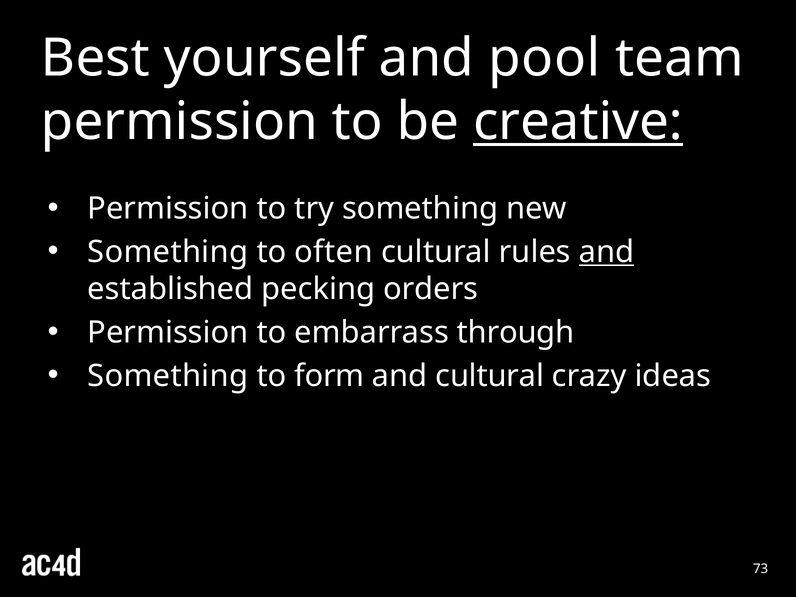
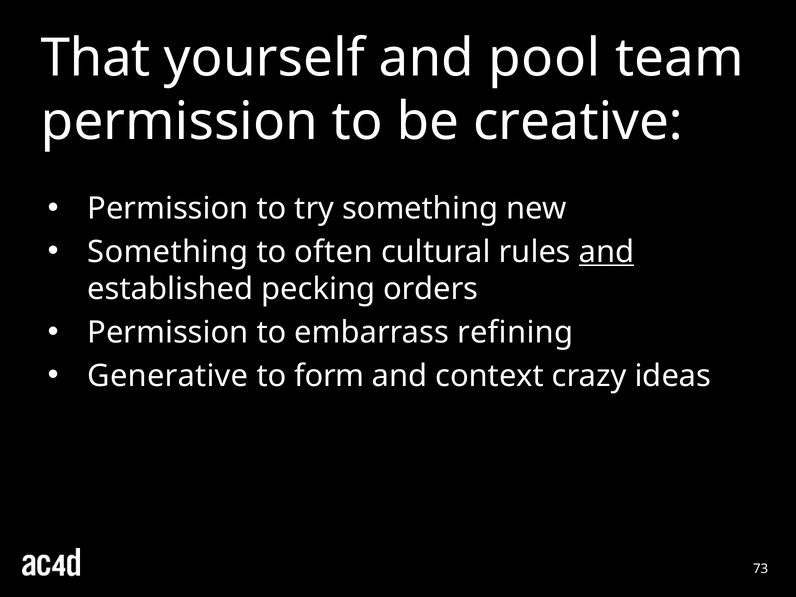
Best: Best -> That
creative underline: present -> none
through: through -> refining
Something at (168, 376): Something -> Generative
and cultural: cultural -> context
